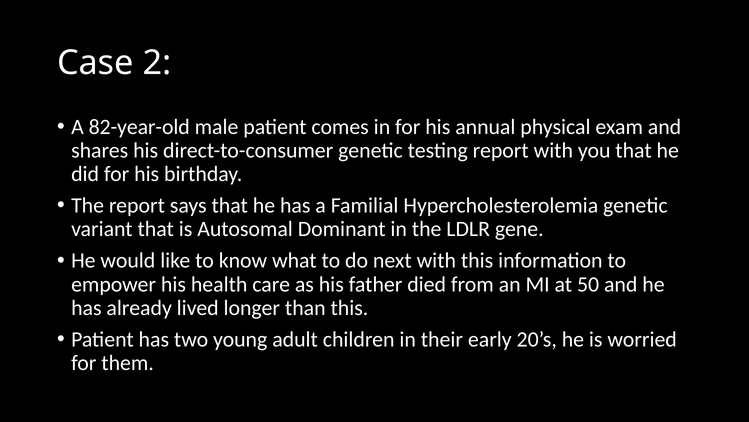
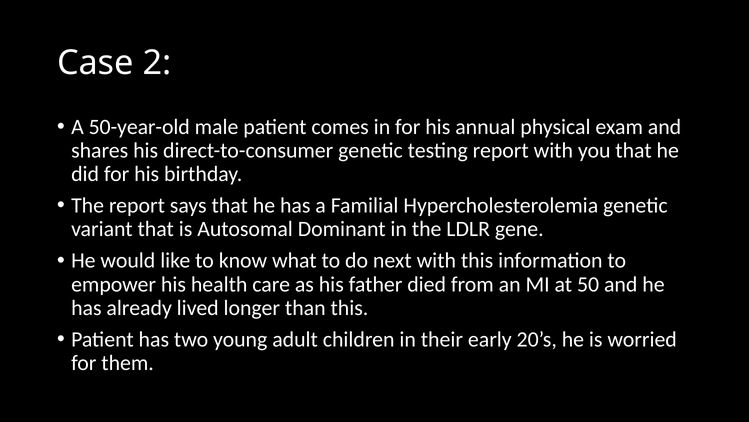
82-year-old: 82-year-old -> 50-year-old
